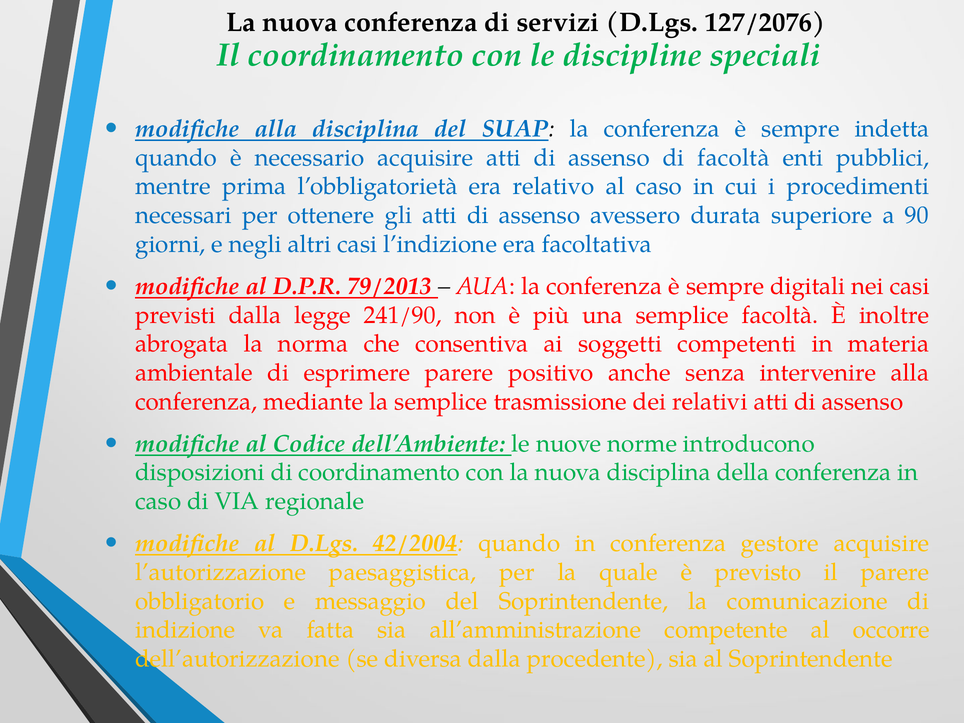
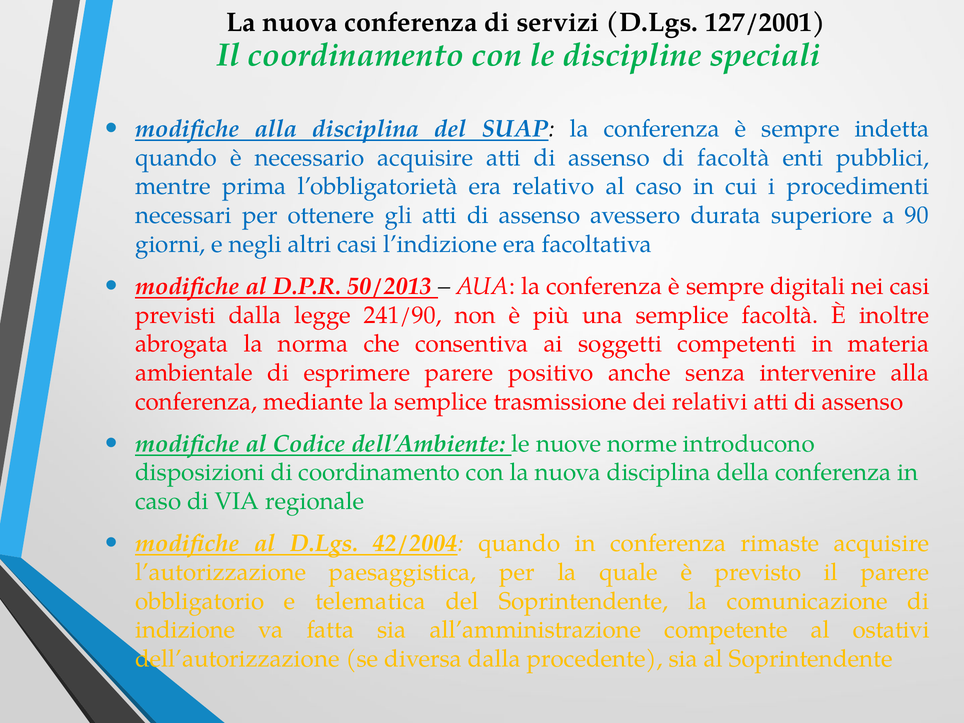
127/2076: 127/2076 -> 127/2001
79/2013: 79/2013 -> 50/2013
gestore: gestore -> rimaste
messaggio: messaggio -> telematica
occorre: occorre -> ostativi
